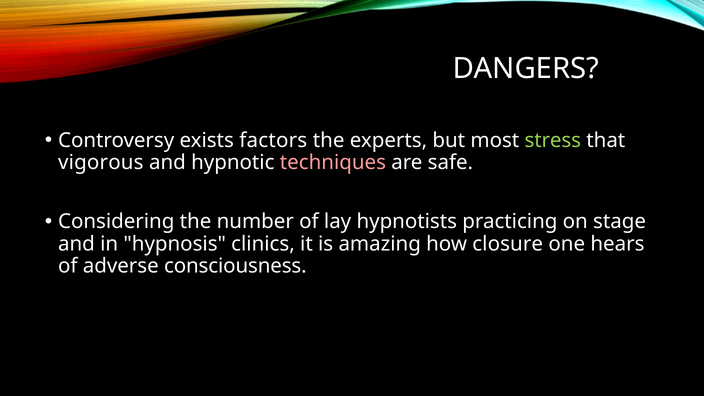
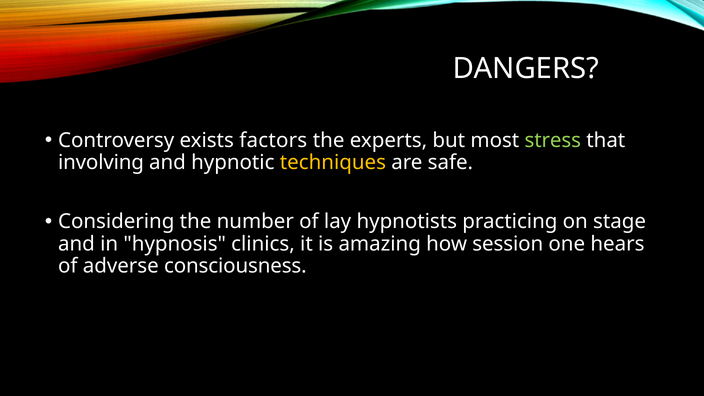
vigorous: vigorous -> involving
techniques colour: pink -> yellow
closure: closure -> session
